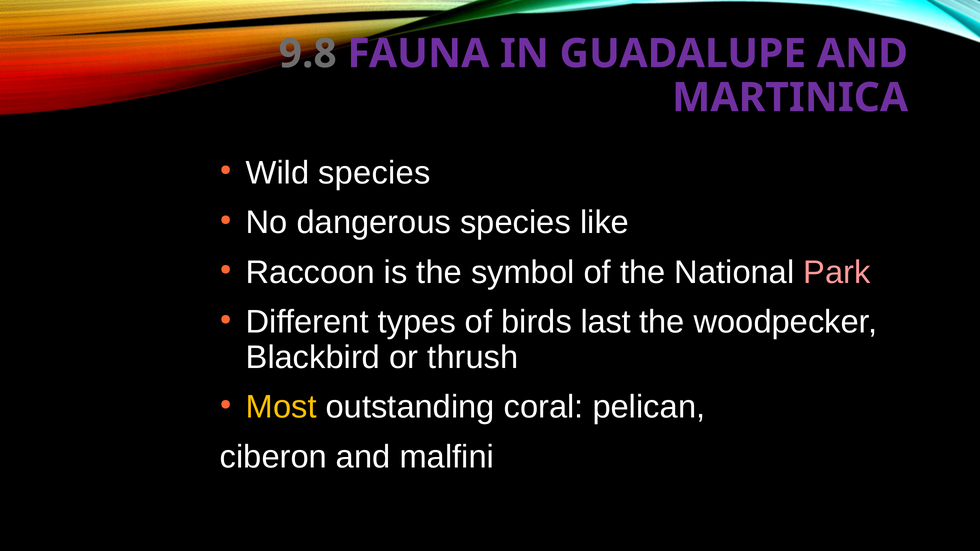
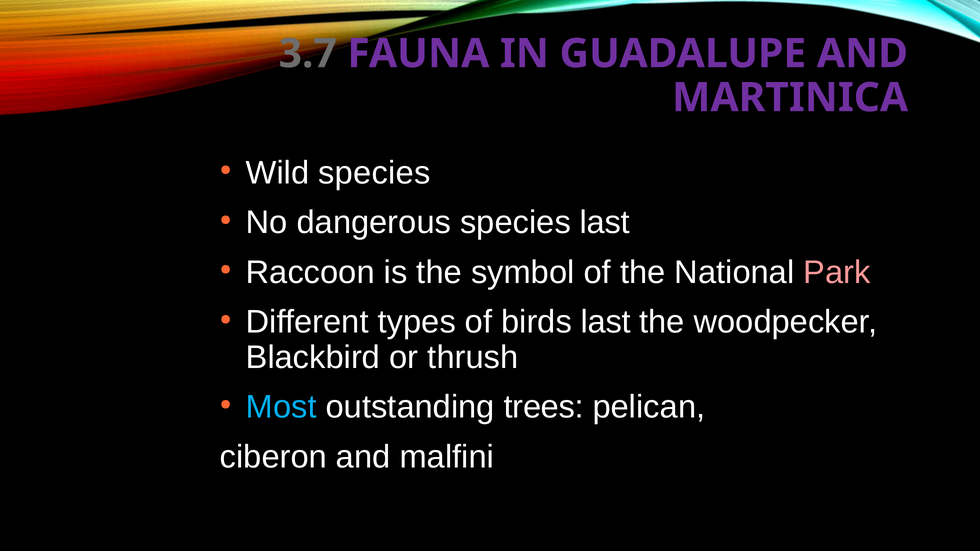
9.8: 9.8 -> 3.7
species like: like -> last
Most colour: yellow -> light blue
coral: coral -> trees
